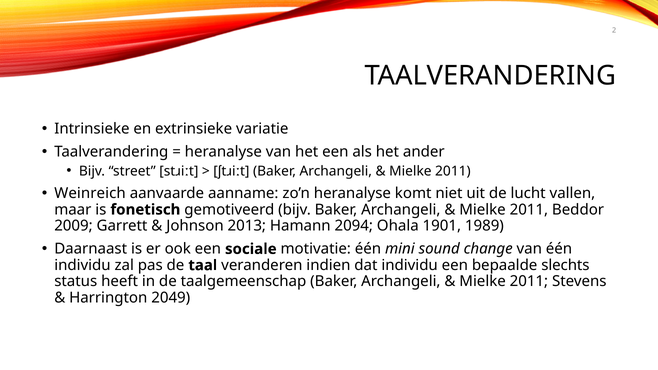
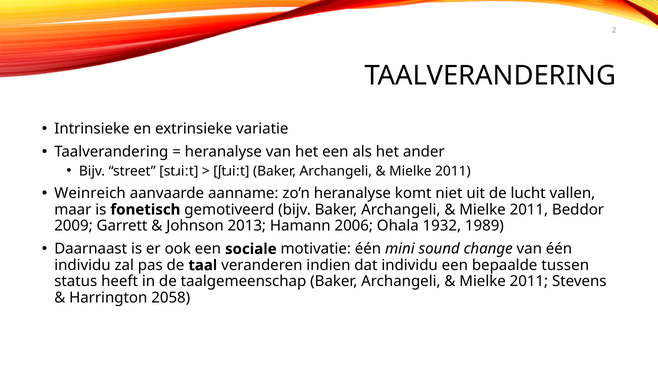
2094: 2094 -> 2006
1901: 1901 -> 1932
slechts: slechts -> tussen
2049: 2049 -> 2058
